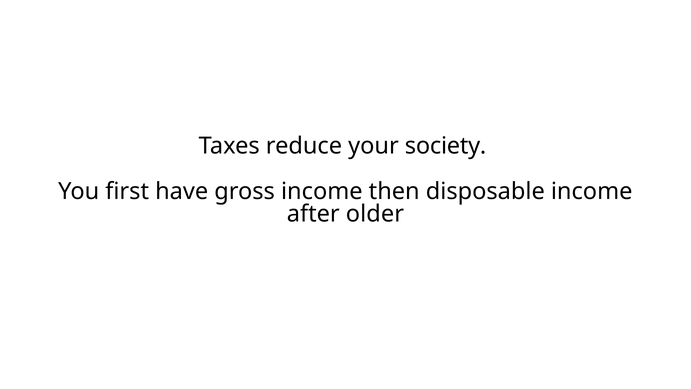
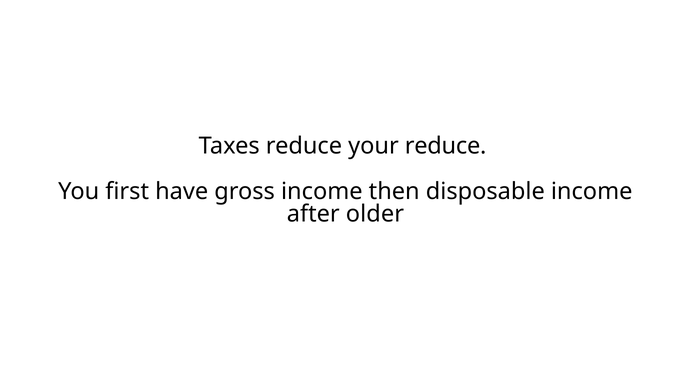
your society: society -> reduce
